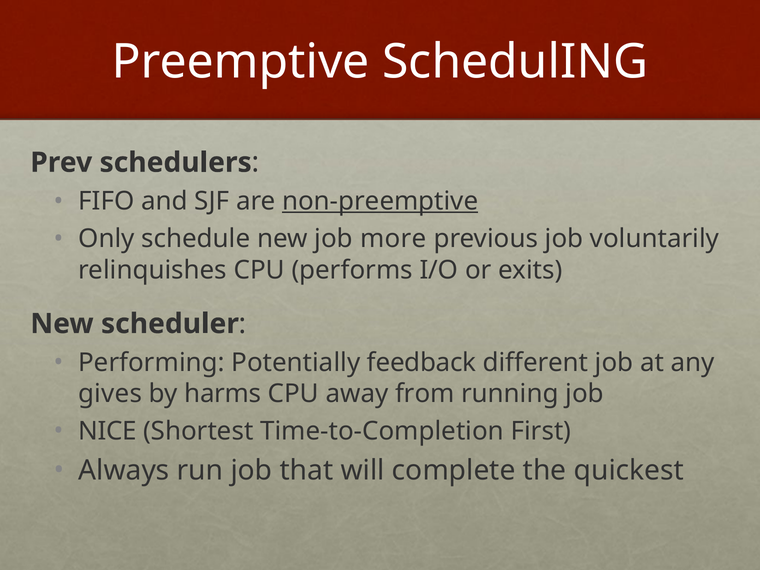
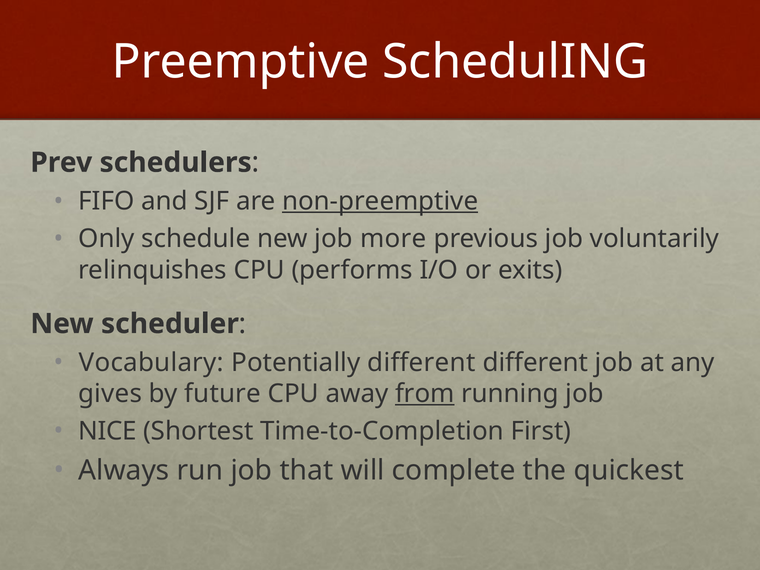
Performing: Performing -> Vocabulary
Potentially feedback: feedback -> different
harms: harms -> future
from underline: none -> present
